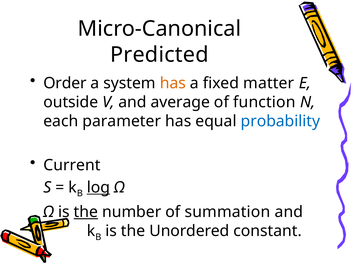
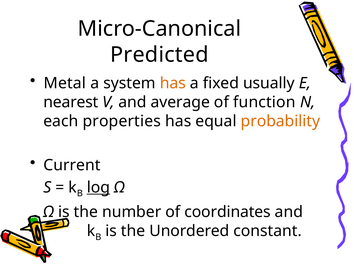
Order: Order -> Metal
matter: matter -> usually
outside: outside -> nearest
parameter: parameter -> properties
probability colour: blue -> orange
the at (86, 212) underline: present -> none
summation: summation -> coordinates
